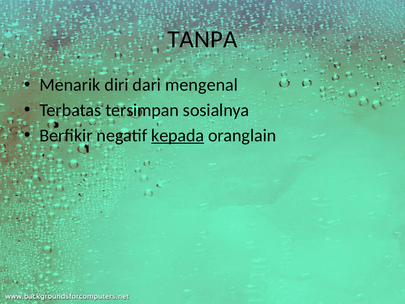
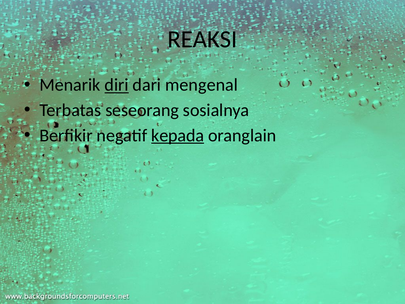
TANPA: TANPA -> REAKSI
diri underline: none -> present
tersimpan: tersimpan -> seseorang
